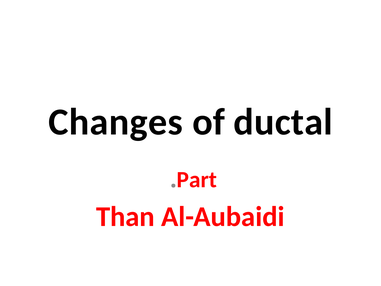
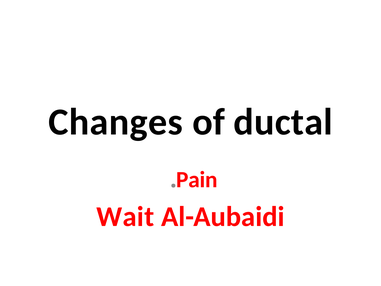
Part: Part -> Pain
Than: Than -> Wait
